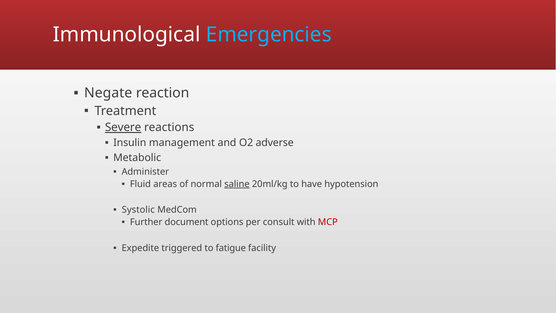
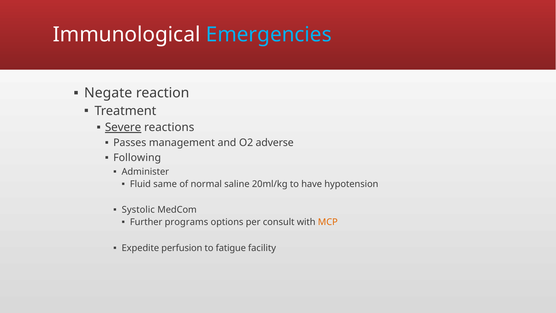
Insulin: Insulin -> Passes
Metabolic: Metabolic -> Following
areas: areas -> same
saline underline: present -> none
document: document -> programs
MCP colour: red -> orange
triggered: triggered -> perfusion
